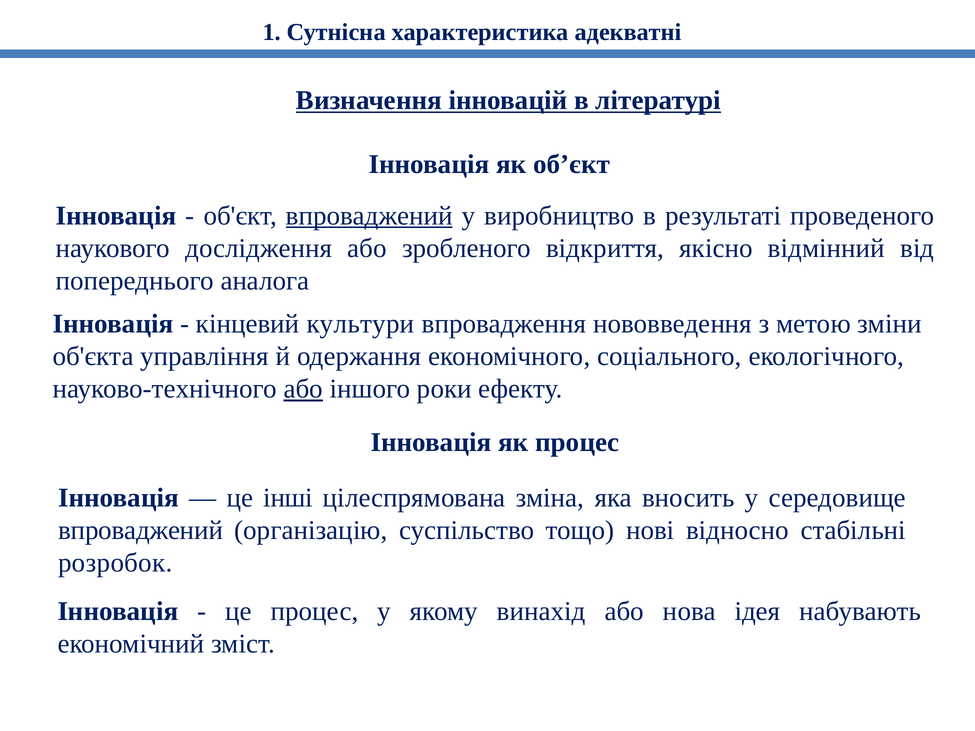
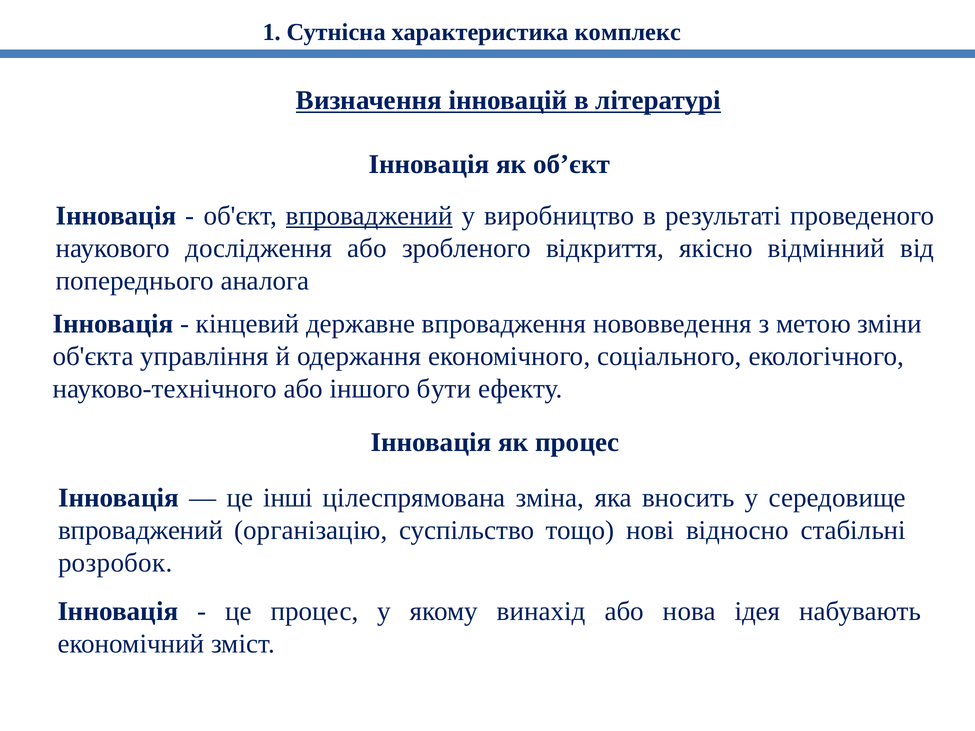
адекватні: адекватні -> комплекс
культури: культури -> державне
або at (303, 389) underline: present -> none
роки: роки -> бути
